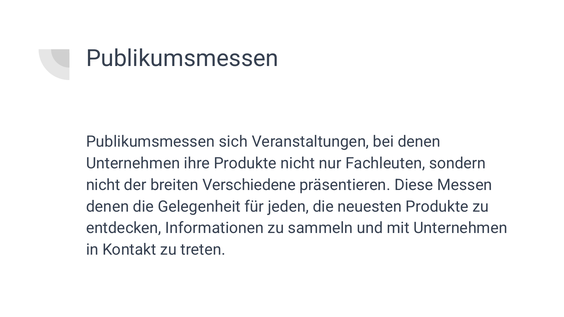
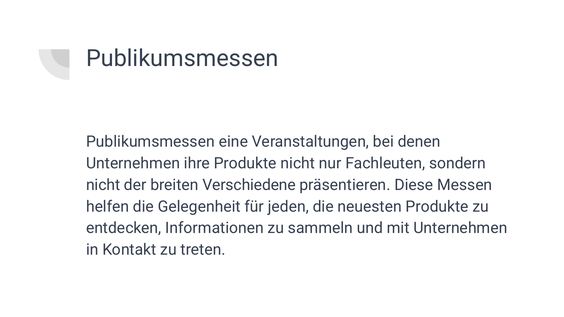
sich: sich -> eine
denen at (108, 207): denen -> helfen
